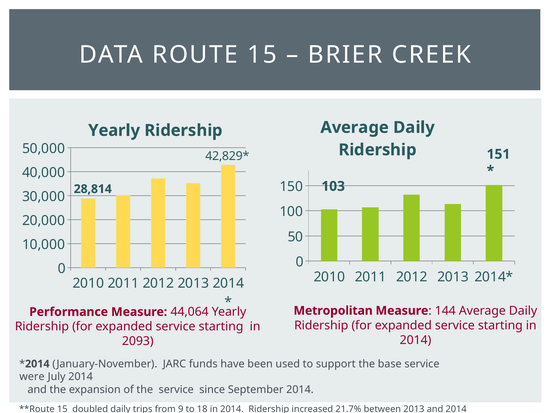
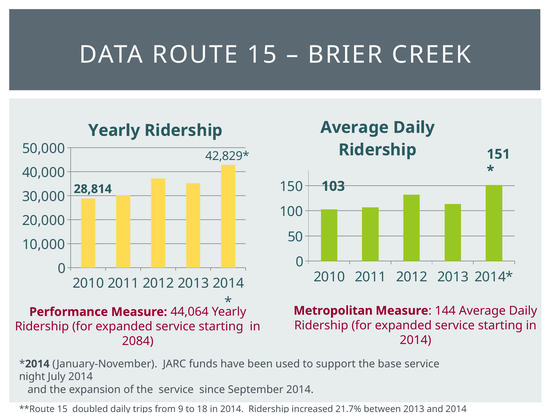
2093: 2093 -> 2084
were: were -> night
